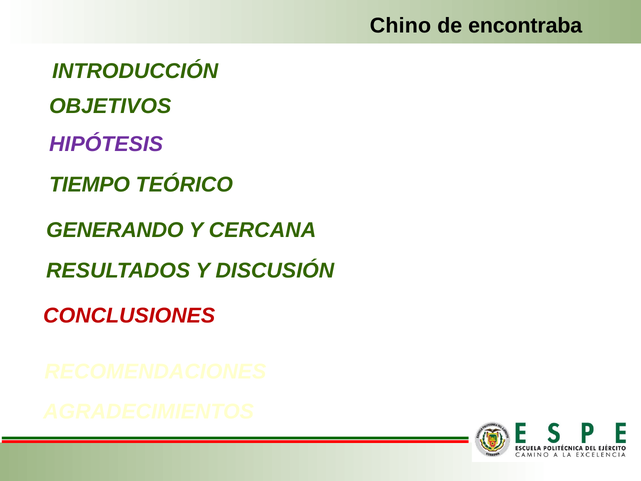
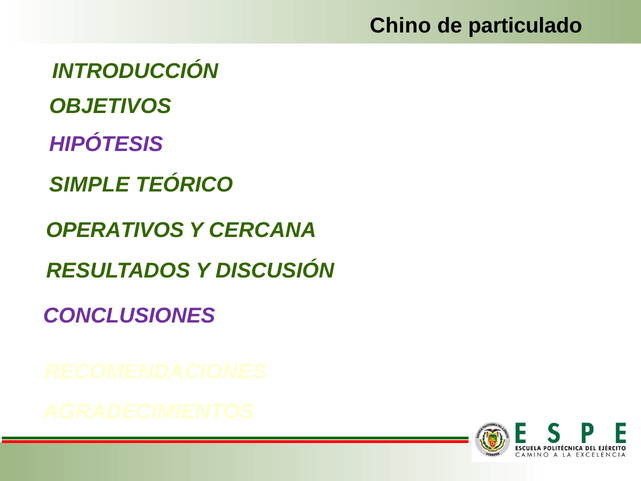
encontraba: encontraba -> particulado
TIEMPO: TIEMPO -> SIMPLE
GENERANDO: GENERANDO -> OPERATIVOS
CONCLUSIONES colour: red -> purple
